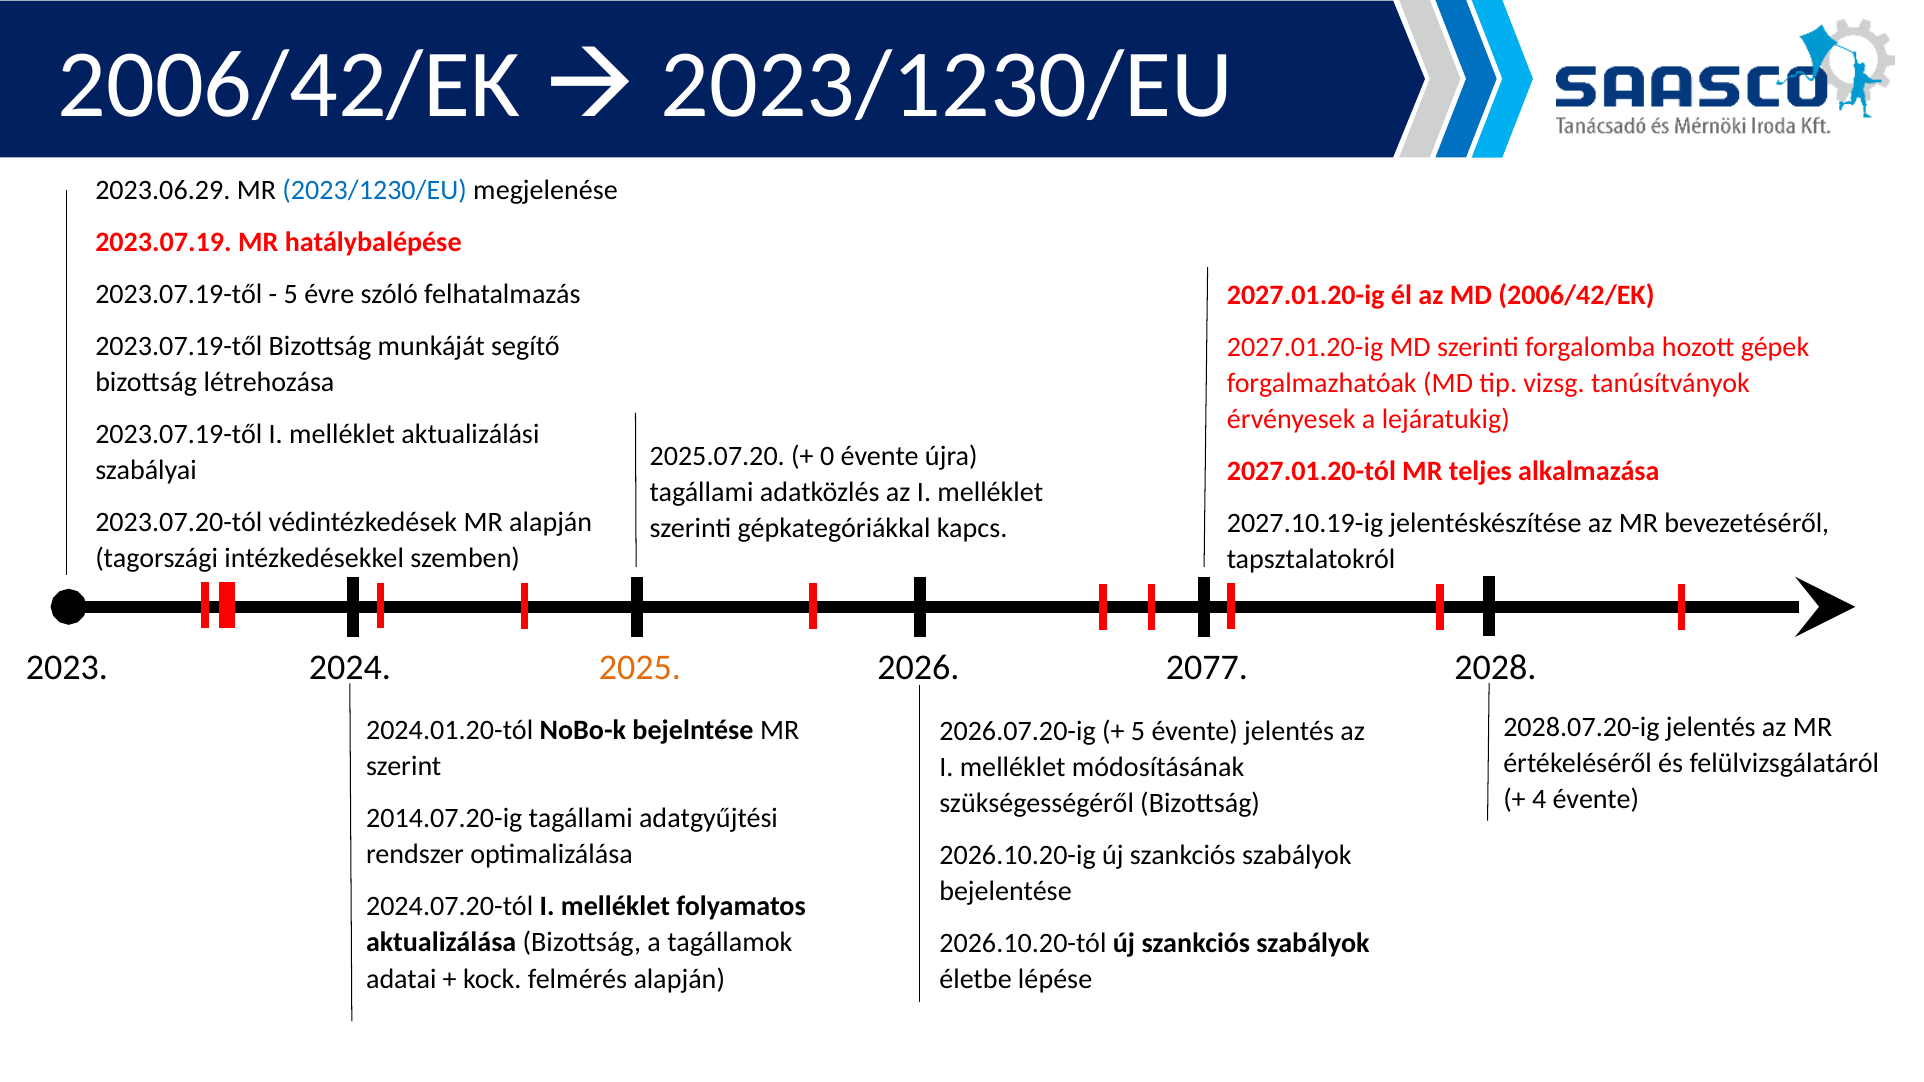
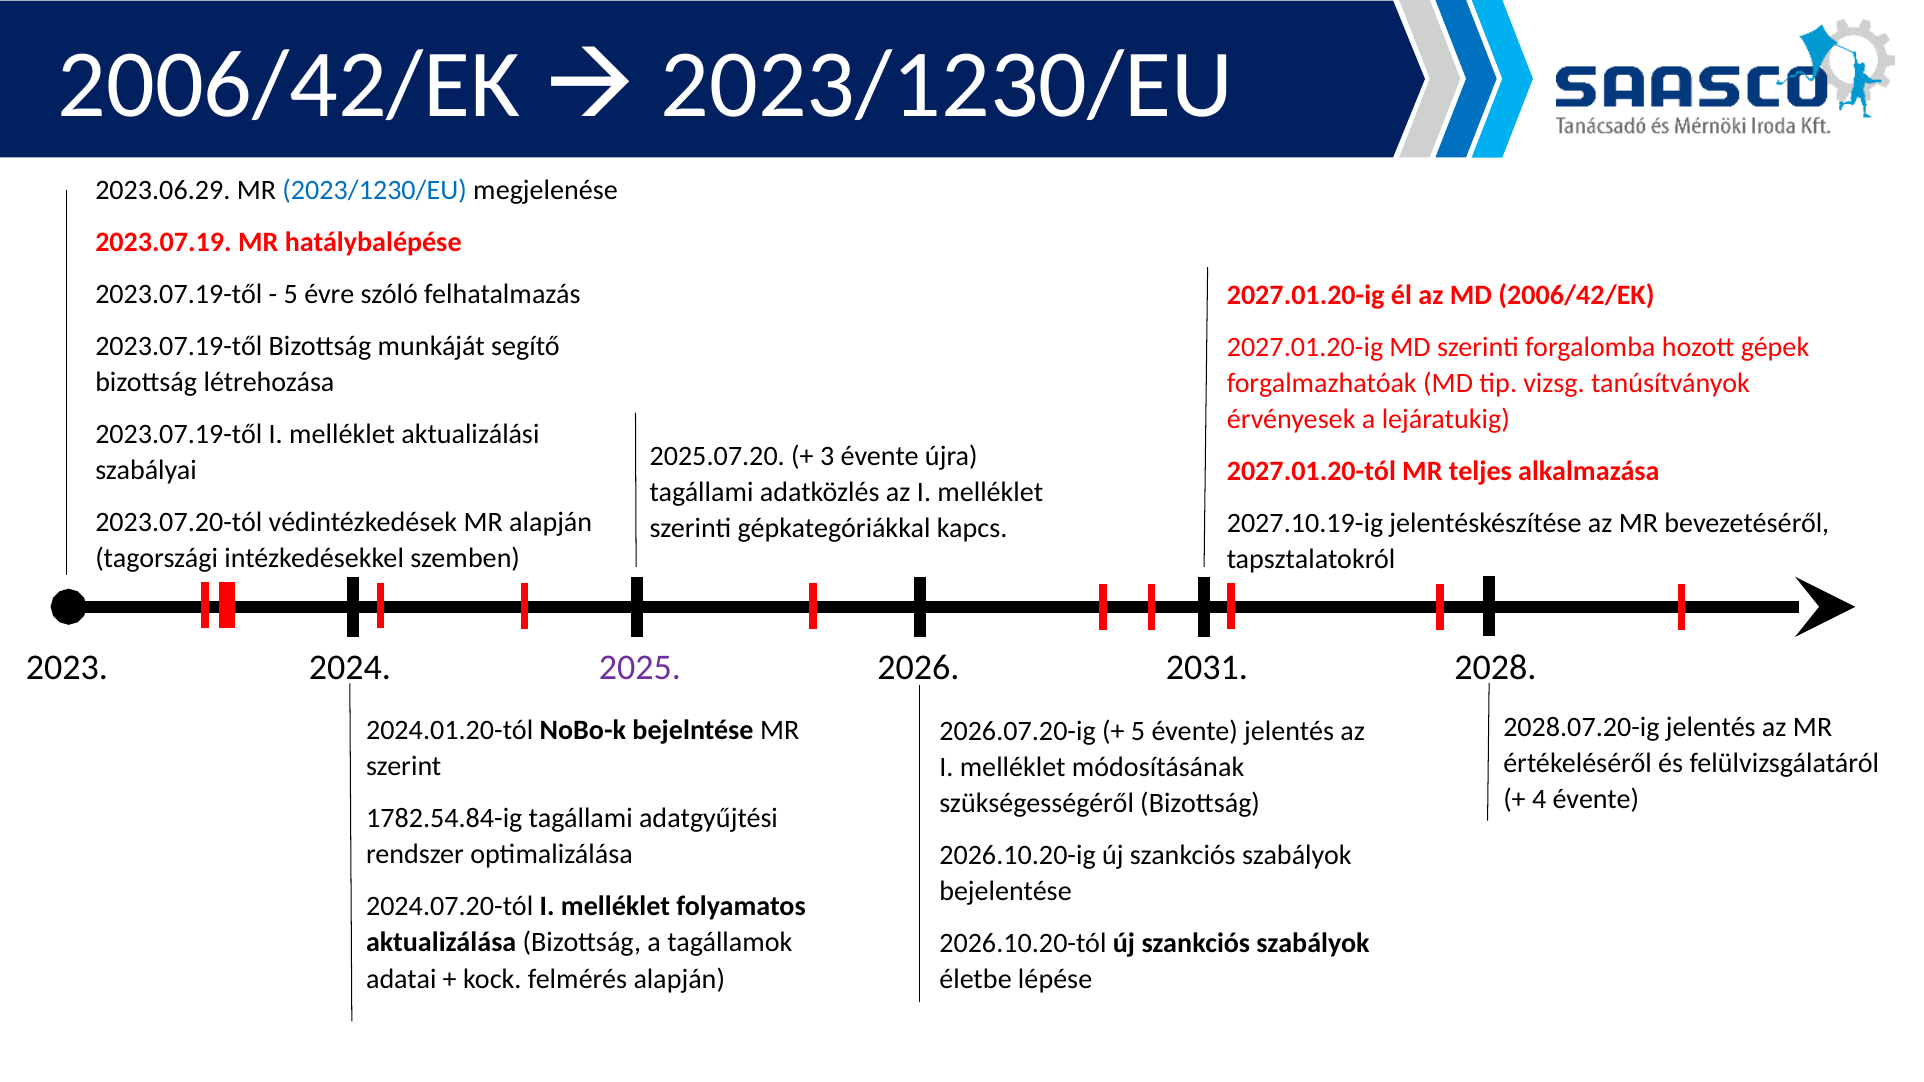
0: 0 -> 3
2025 colour: orange -> purple
2077: 2077 -> 2031
2014.07.20-ig: 2014.07.20-ig -> 1782.54.84-ig
